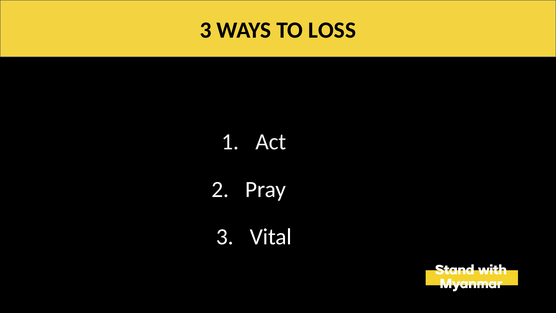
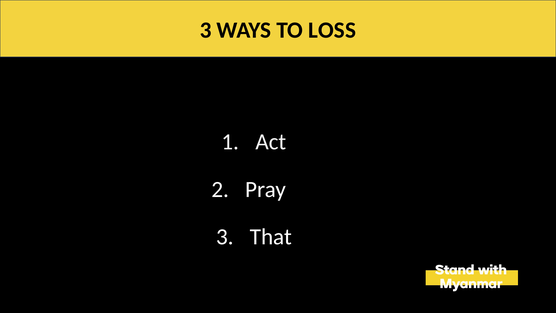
Vital: Vital -> That
